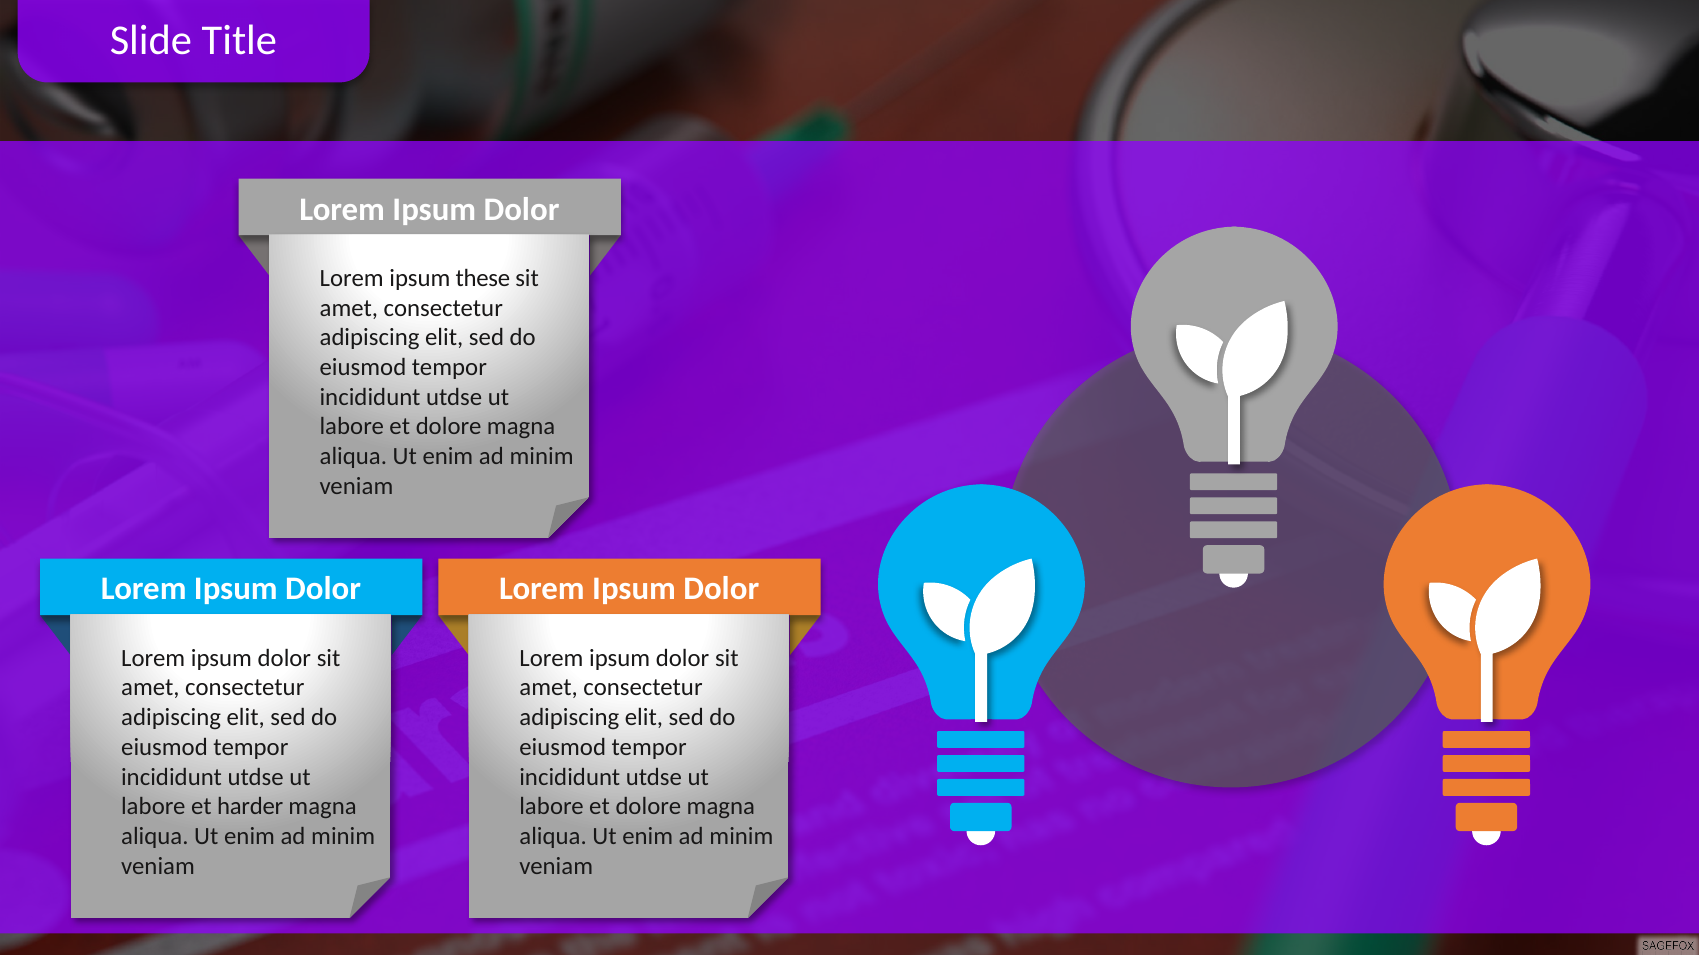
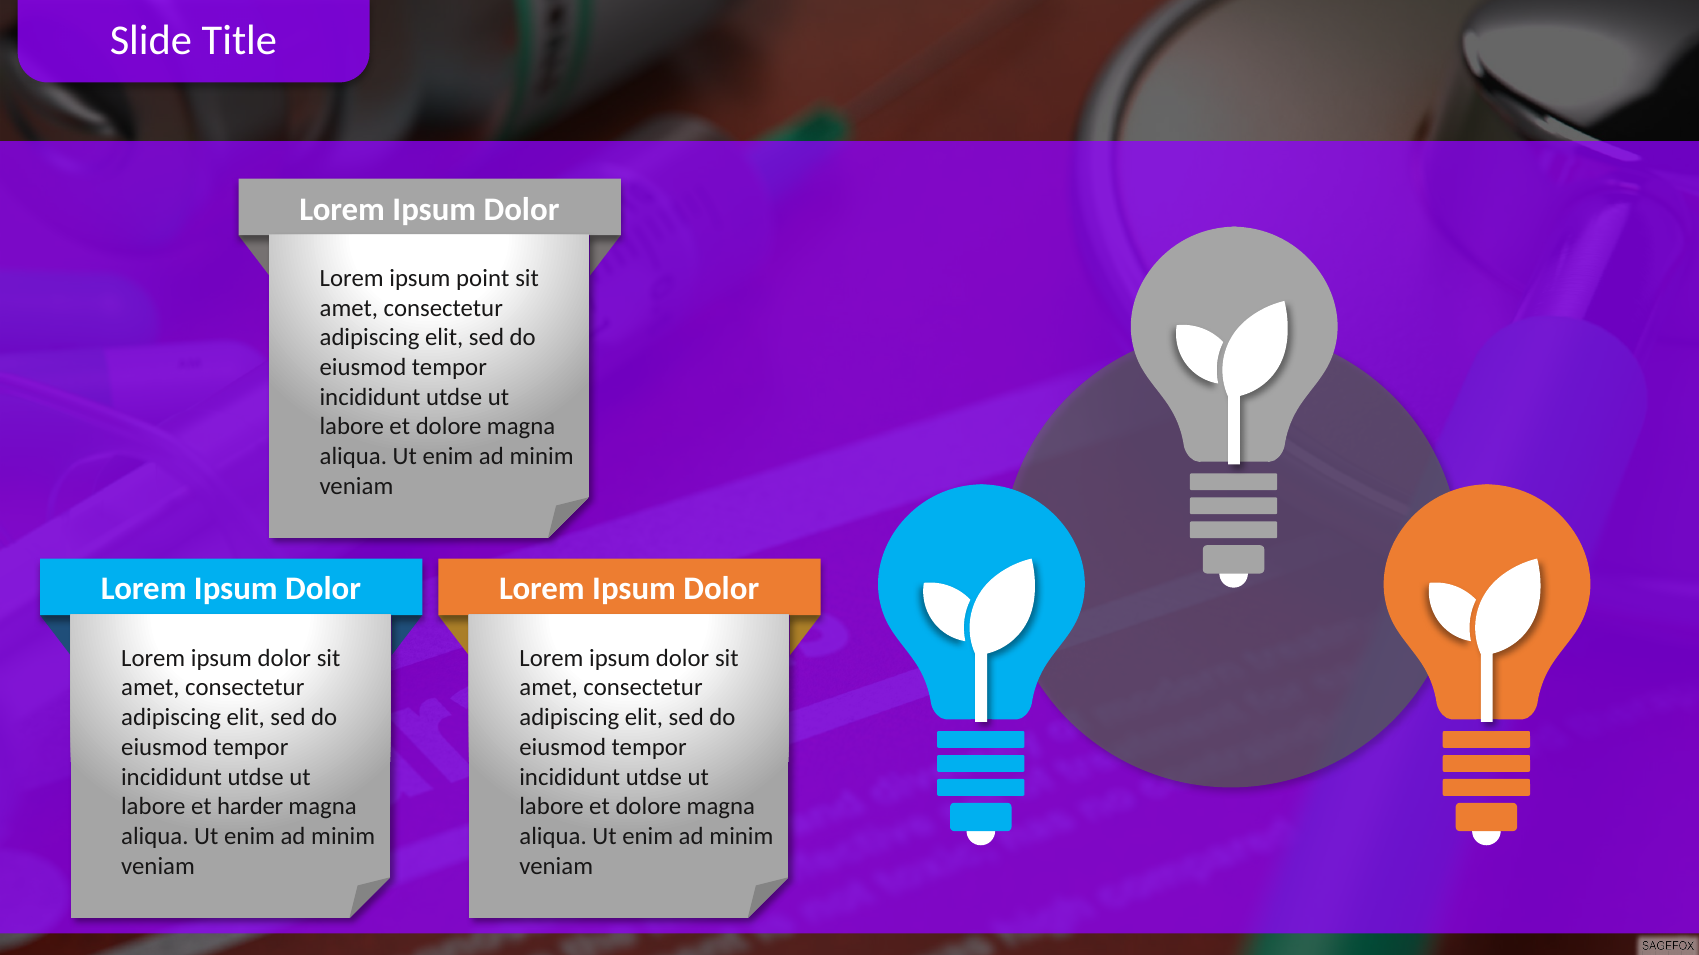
these: these -> point
